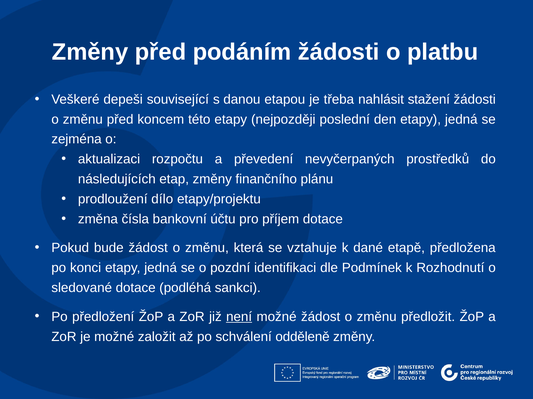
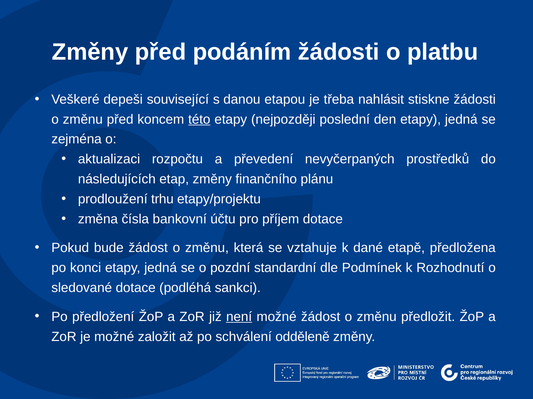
stažení: stažení -> stiskne
této underline: none -> present
dílo: dílo -> trhu
identifikaci: identifikaci -> standardní
